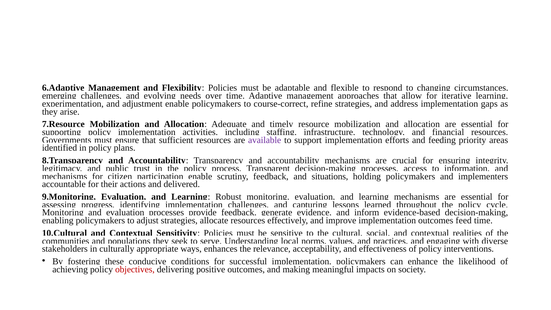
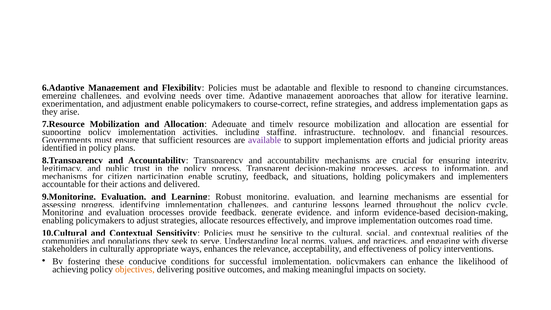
feeding: feeding -> judicial
feed: feed -> road
objectives colour: red -> orange
